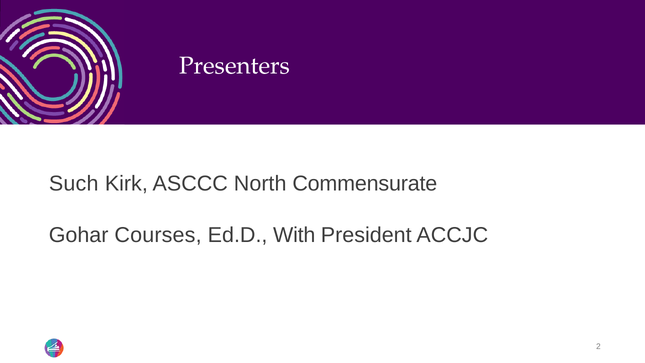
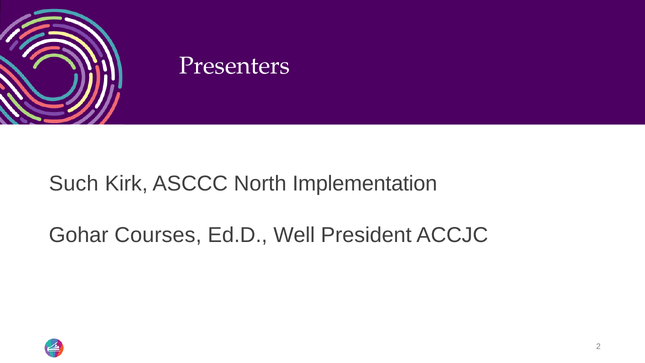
Commensurate: Commensurate -> Implementation
With: With -> Well
